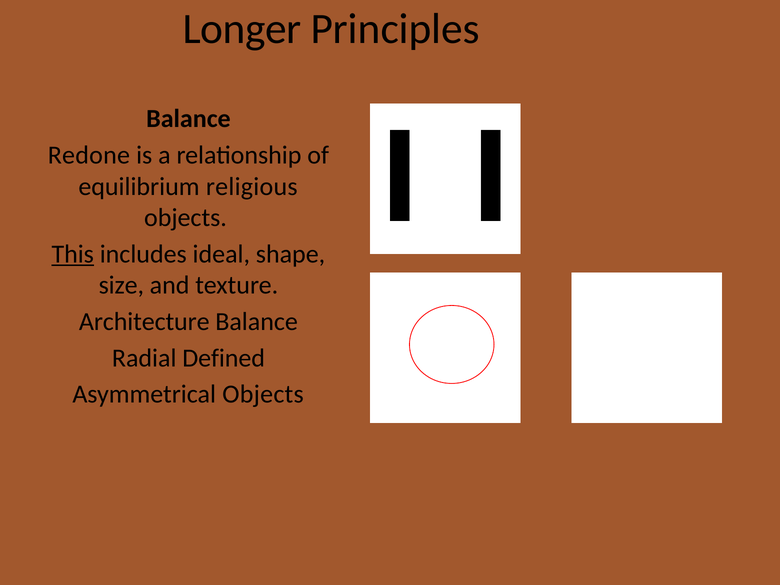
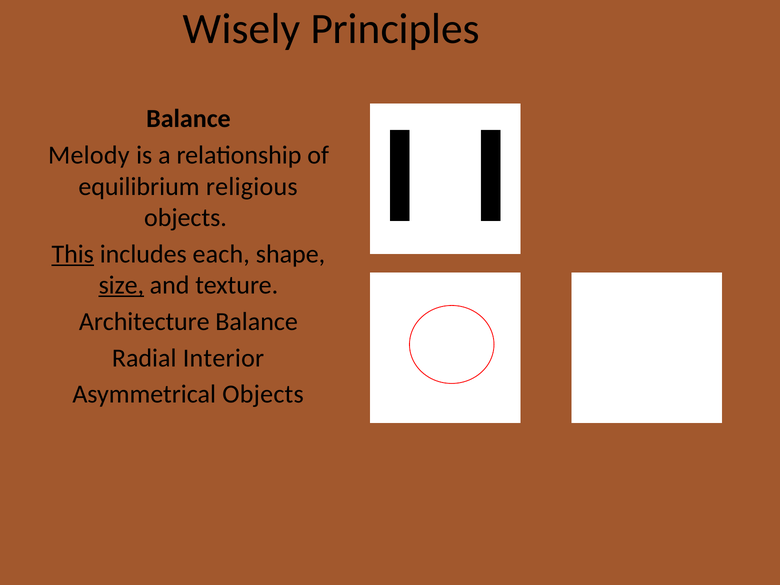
Longer: Longer -> Wisely
Redone: Redone -> Melody
ideal: ideal -> each
size underline: none -> present
Defined: Defined -> Interior
